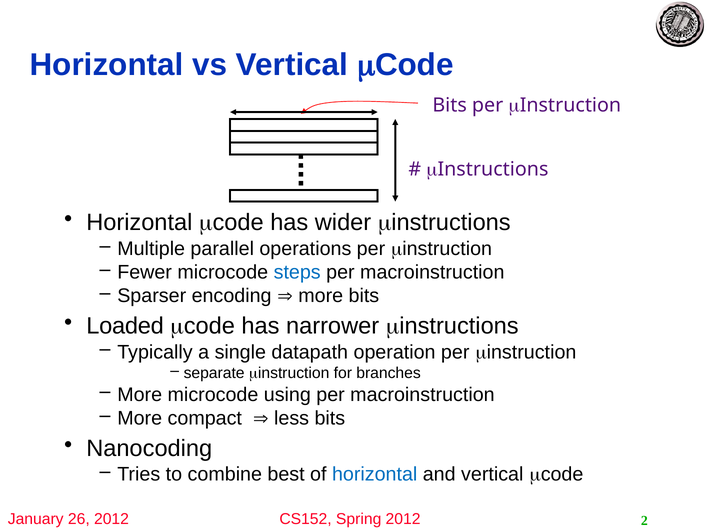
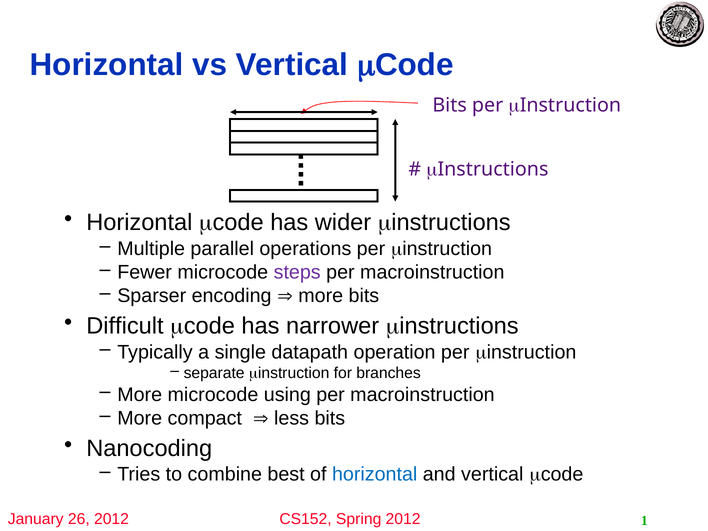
steps colour: blue -> purple
Loaded: Loaded -> Difficult
2: 2 -> 1
